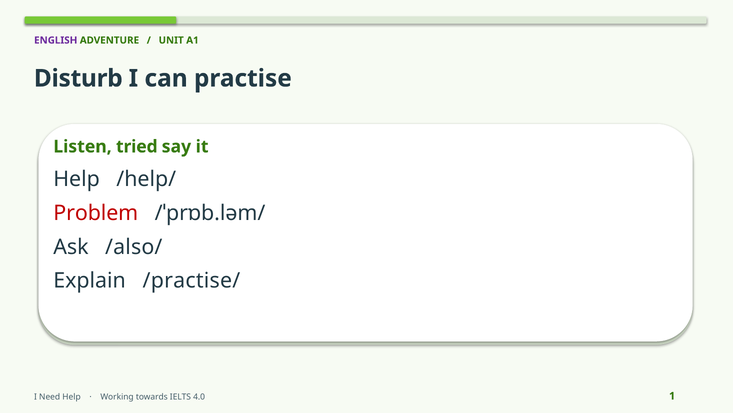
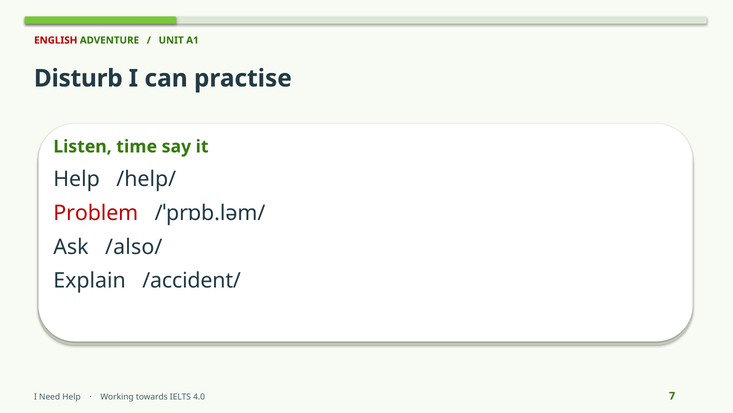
ENGLISH colour: purple -> red
tried: tried -> time
/practise/: /practise/ -> /accident/
1: 1 -> 7
